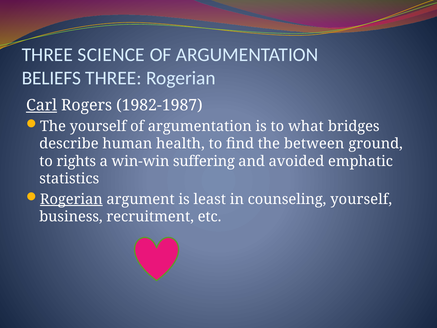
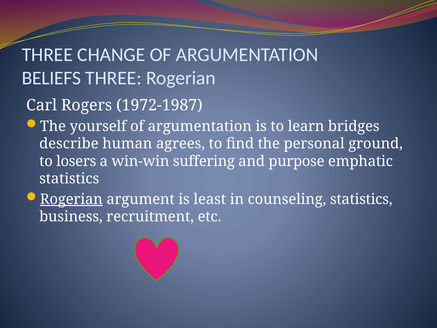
SCIENCE: SCIENCE -> CHANGE
Carl underline: present -> none
1982-1987: 1982-1987 -> 1972-1987
what: what -> learn
health: health -> agrees
between: between -> personal
rights: rights -> losers
avoided: avoided -> purpose
counseling yourself: yourself -> statistics
